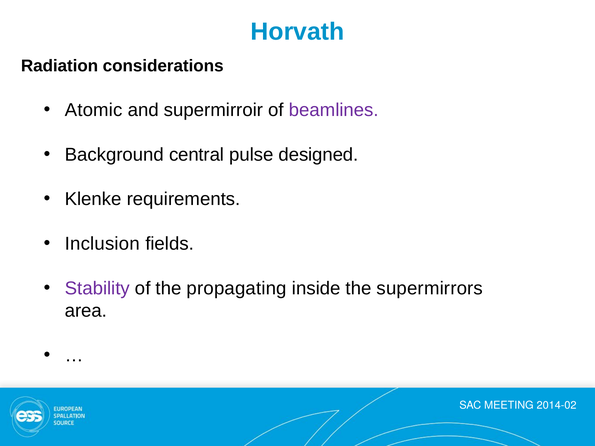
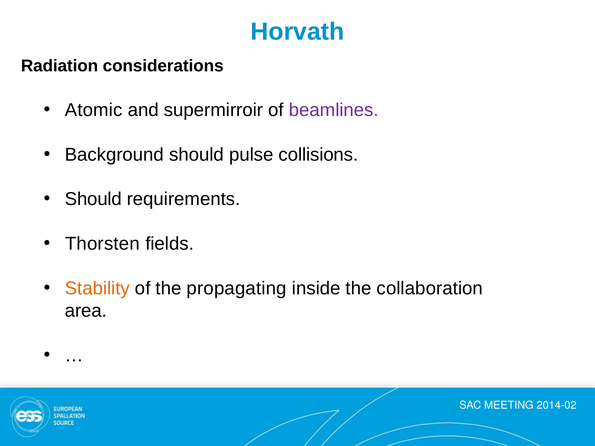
Background central: central -> should
designed: designed -> collisions
Klenke at (93, 199): Klenke -> Should
Inclusion: Inclusion -> Thorsten
Stability colour: purple -> orange
supermirrors: supermirrors -> collaboration
